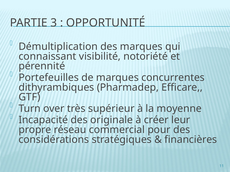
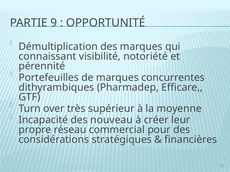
3: 3 -> 9
originale: originale -> nouveau
